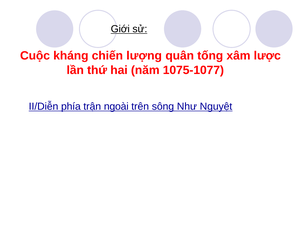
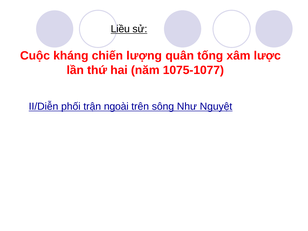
Giới: Giới -> Liều
phía: phía -> phối
